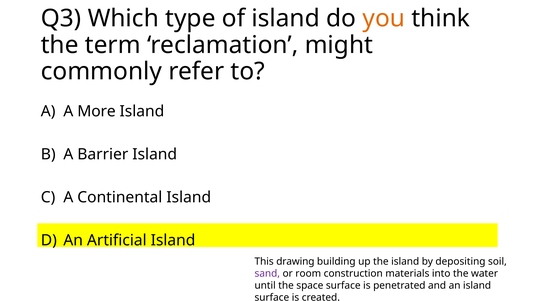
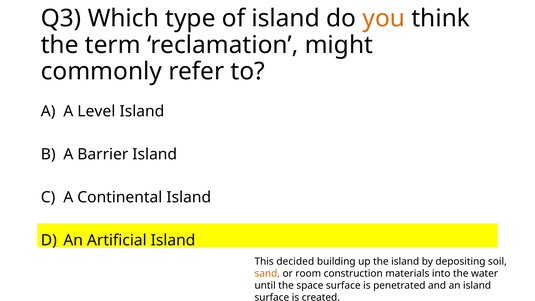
More: More -> Level
drawing: drawing -> decided
sand colour: purple -> orange
